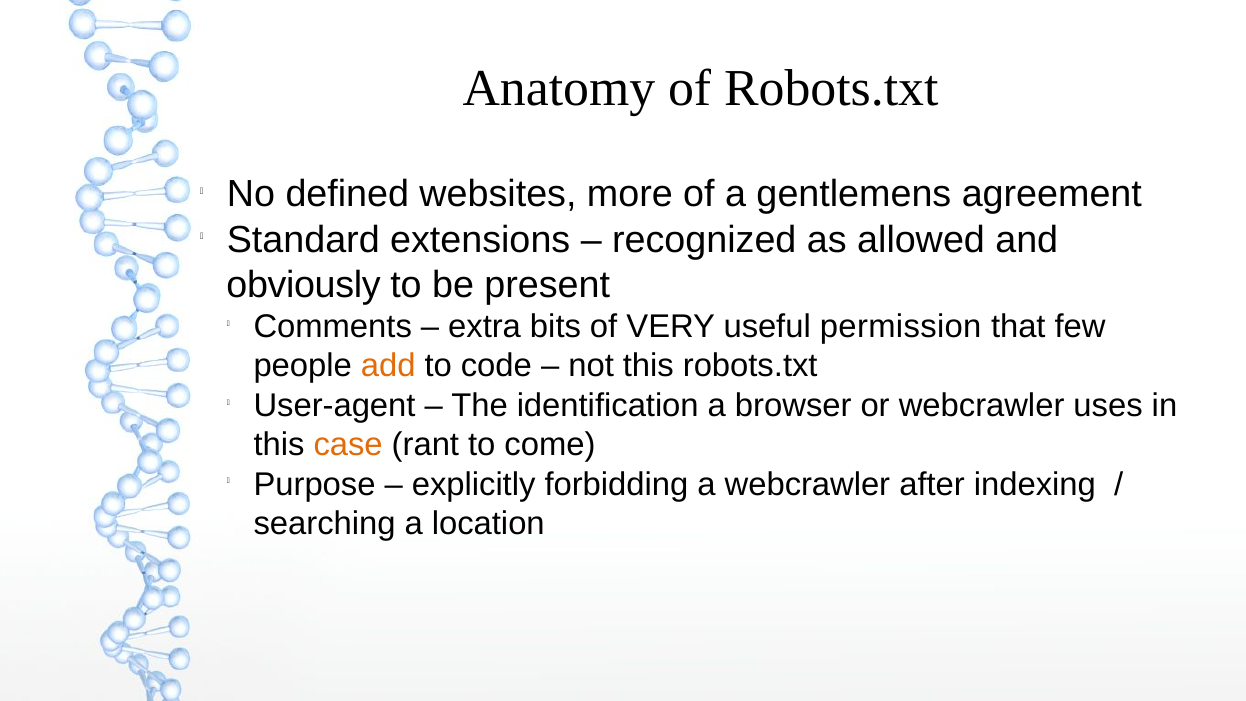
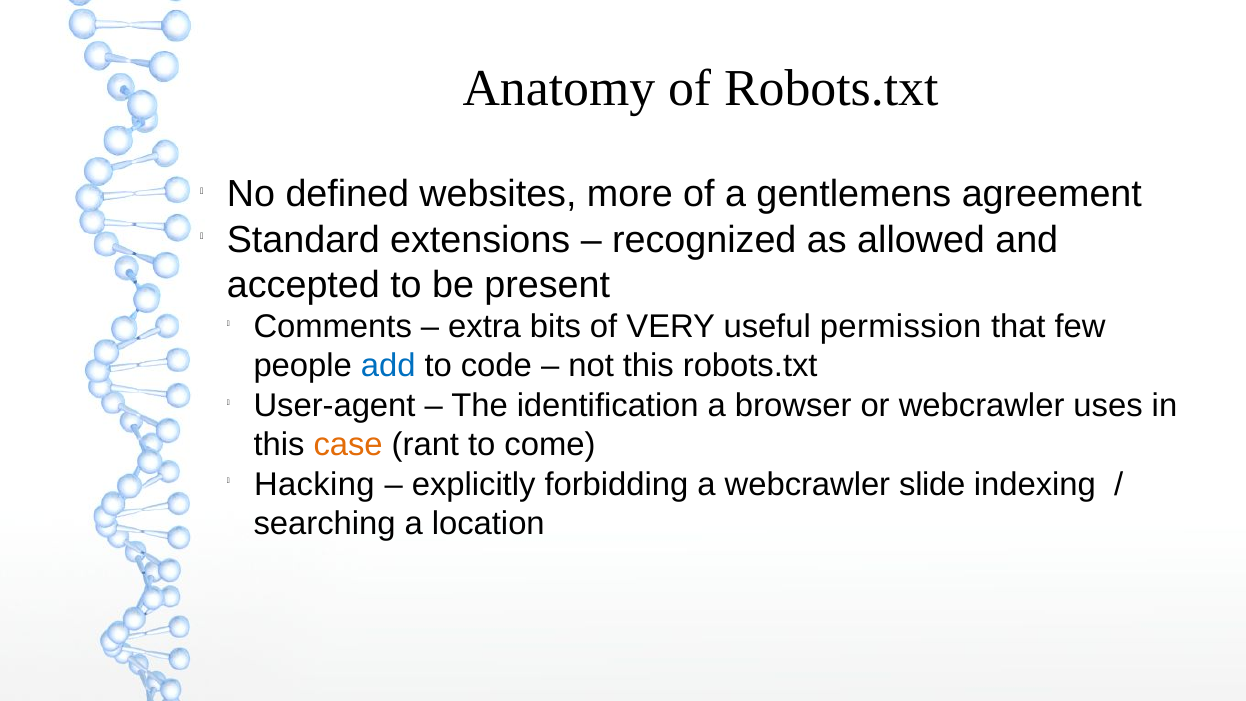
obviously: obviously -> accepted
add colour: orange -> blue
Purpose: Purpose -> Hacking
after: after -> slide
